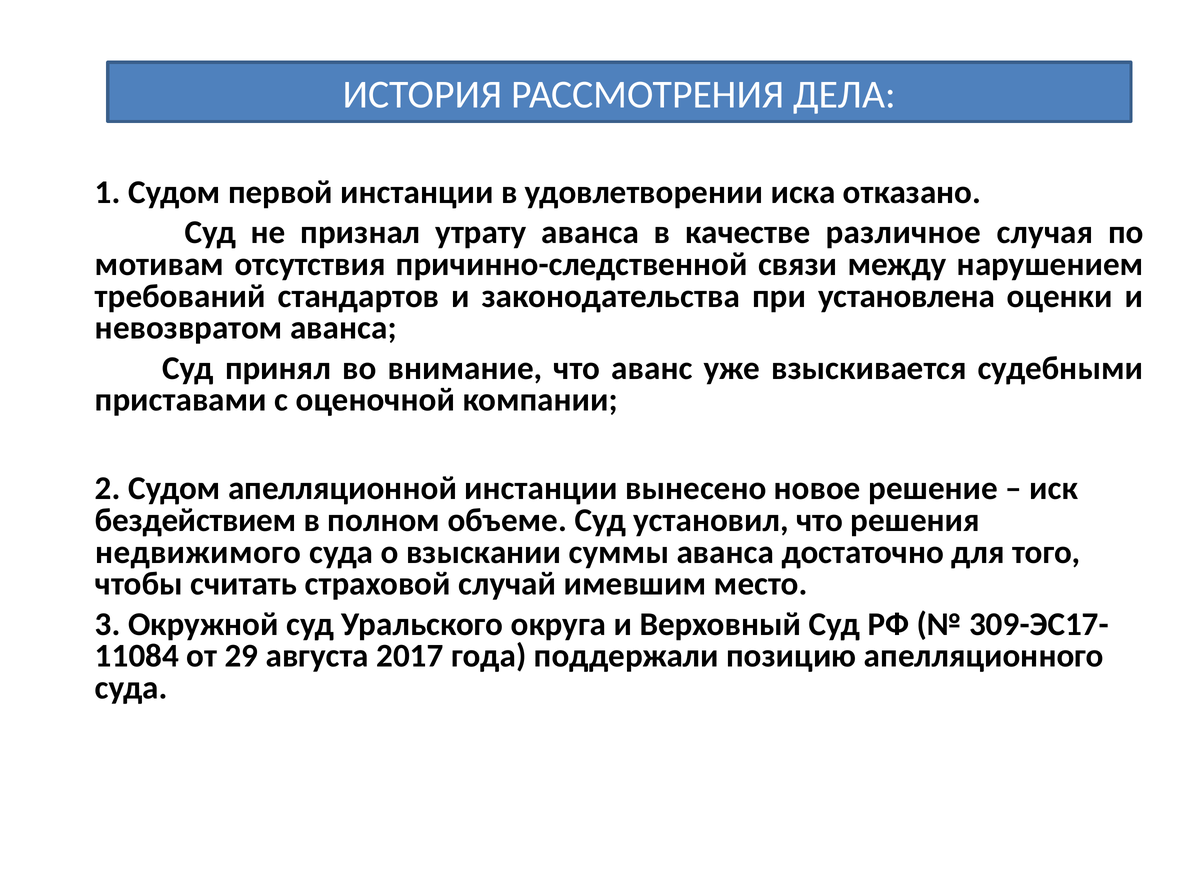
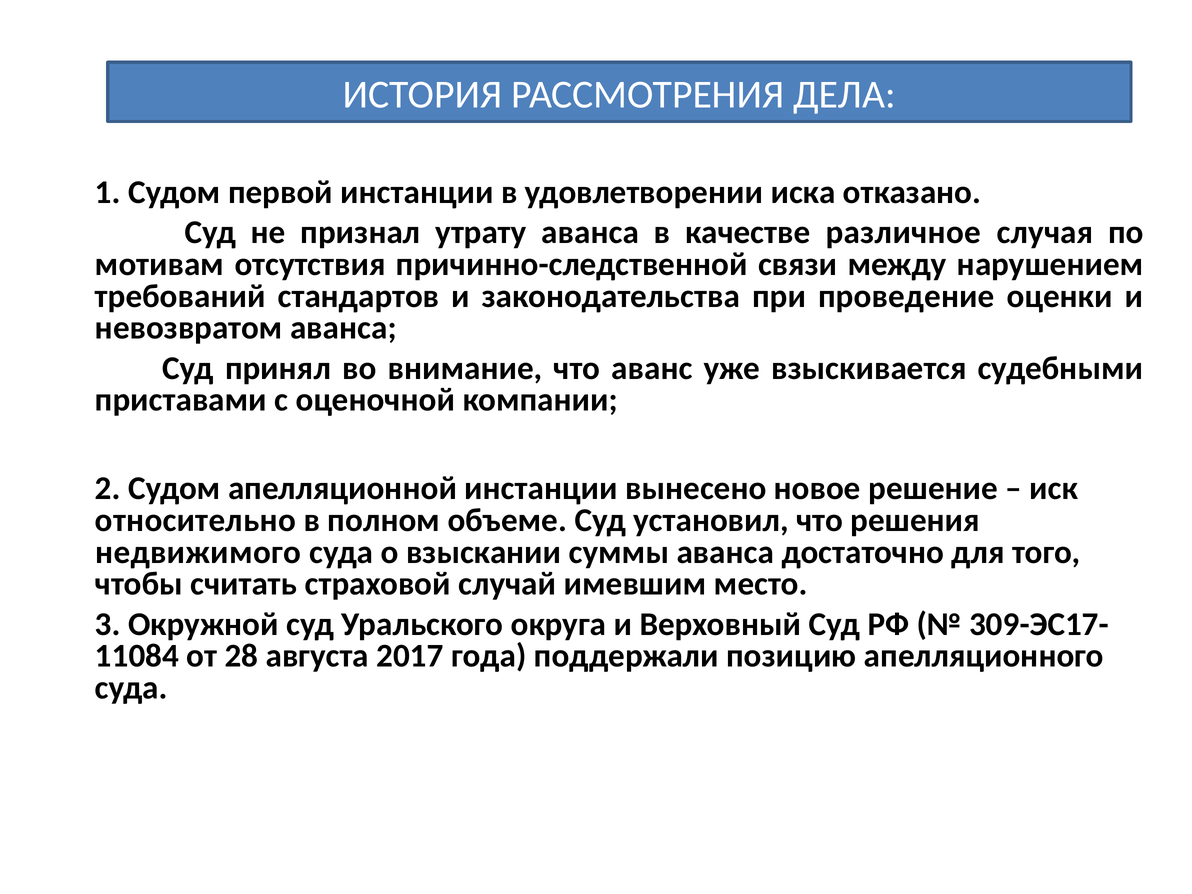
установлена: установлена -> проведение
бездействием: бездействием -> относительно
29: 29 -> 28
